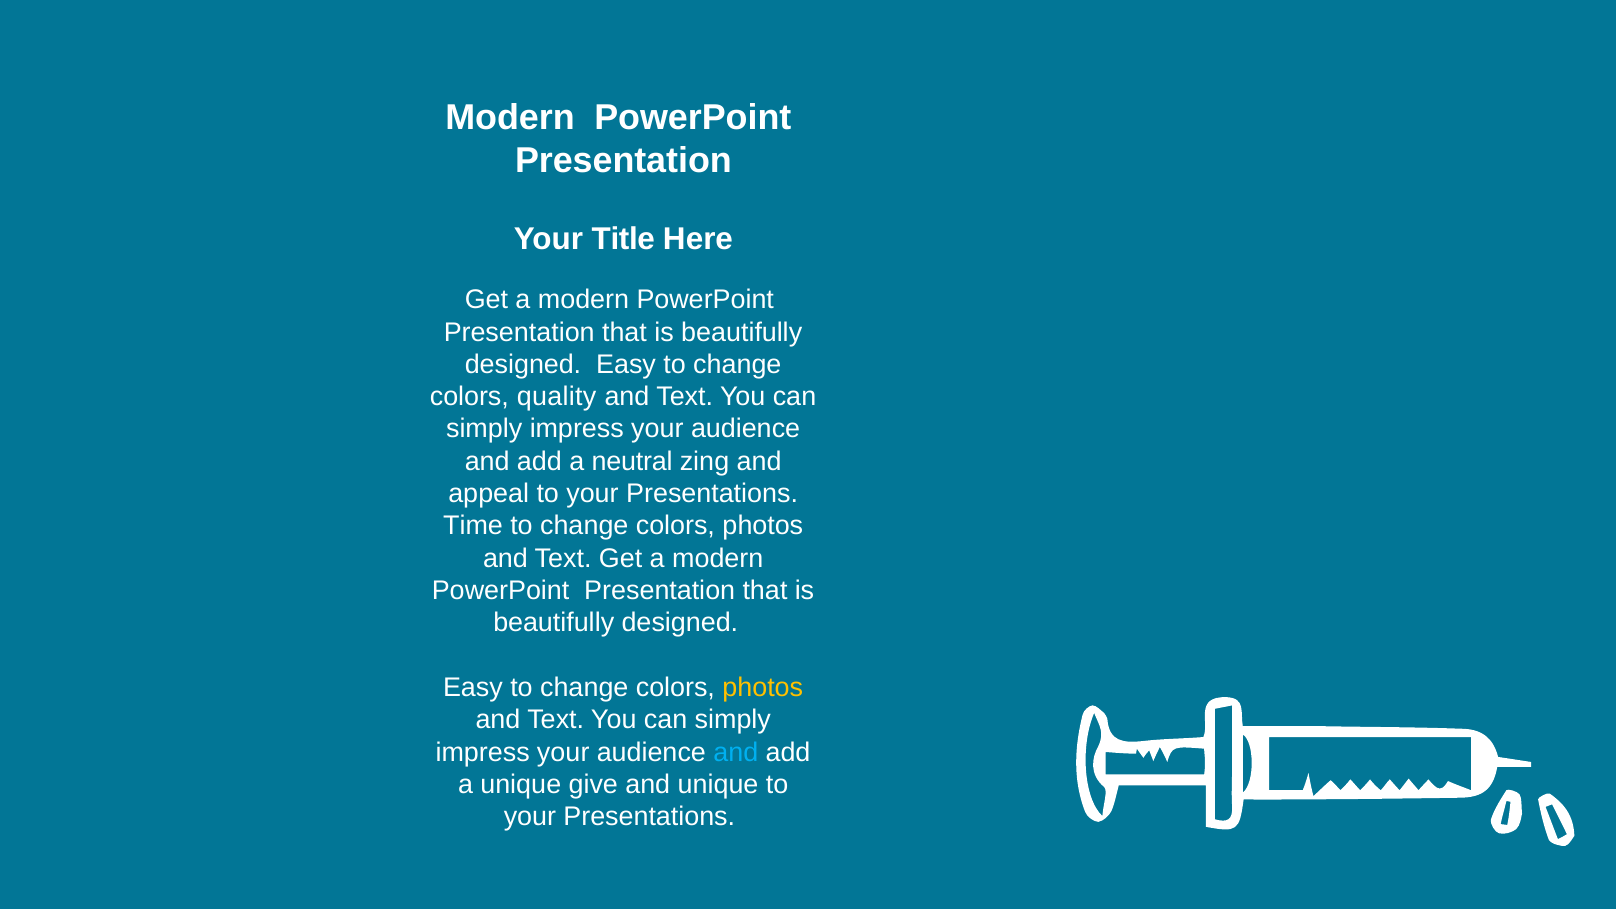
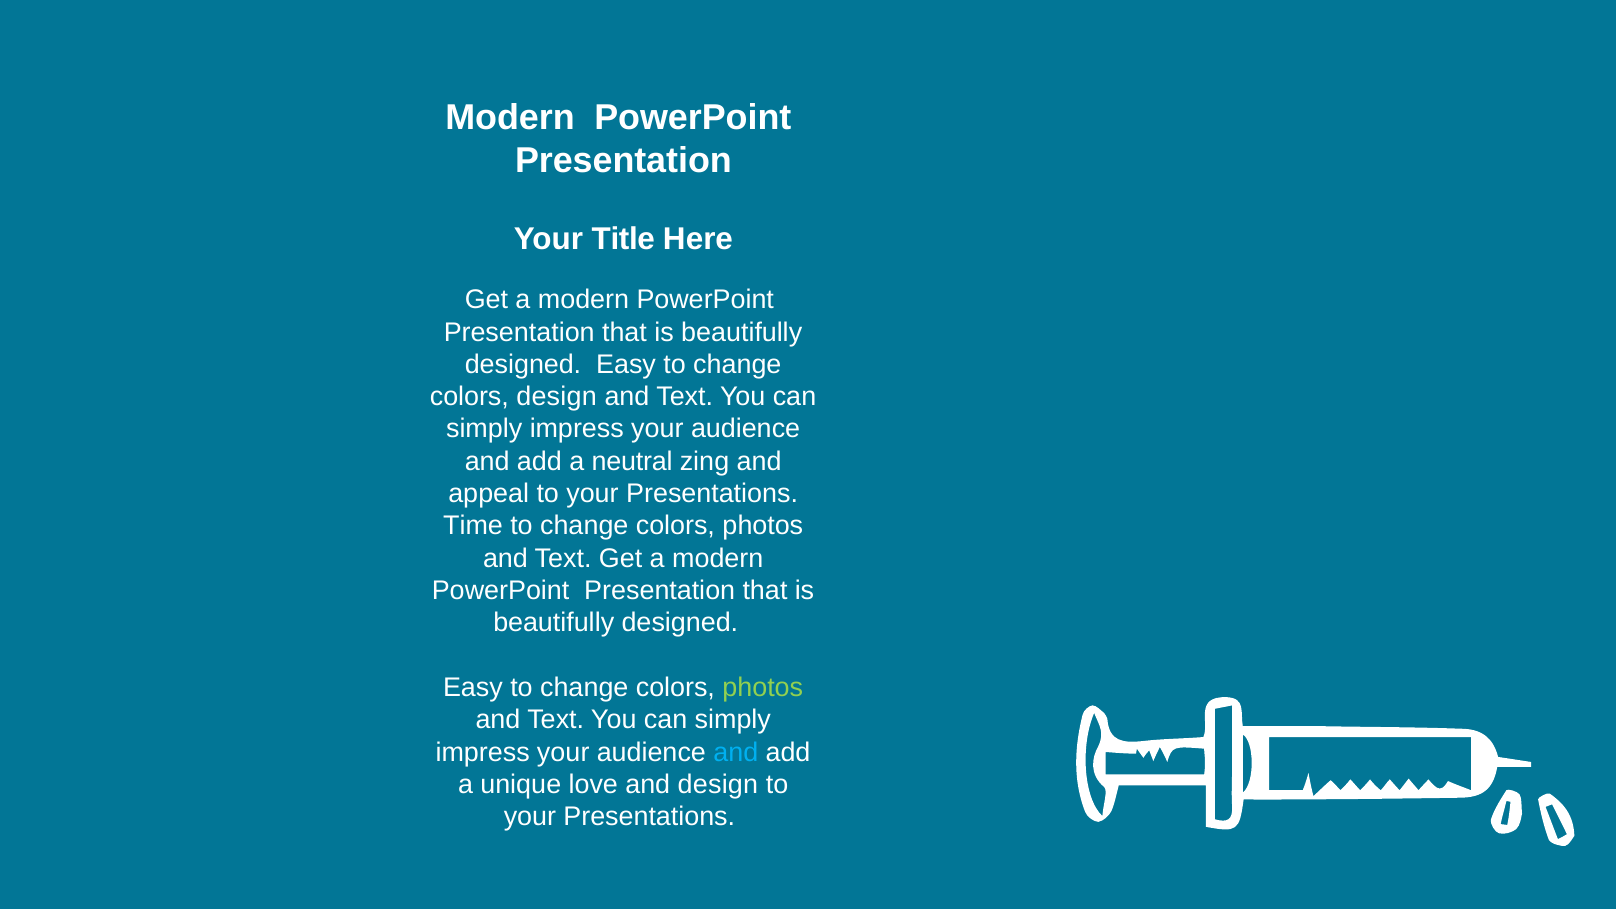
colors quality: quality -> design
photos at (763, 688) colour: yellow -> light green
give: give -> love
and unique: unique -> design
